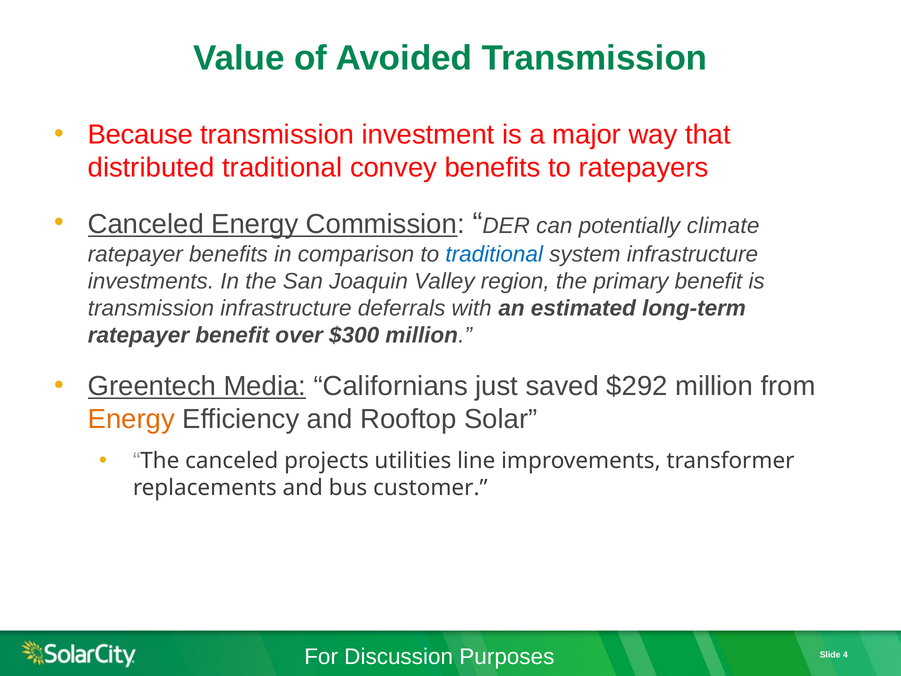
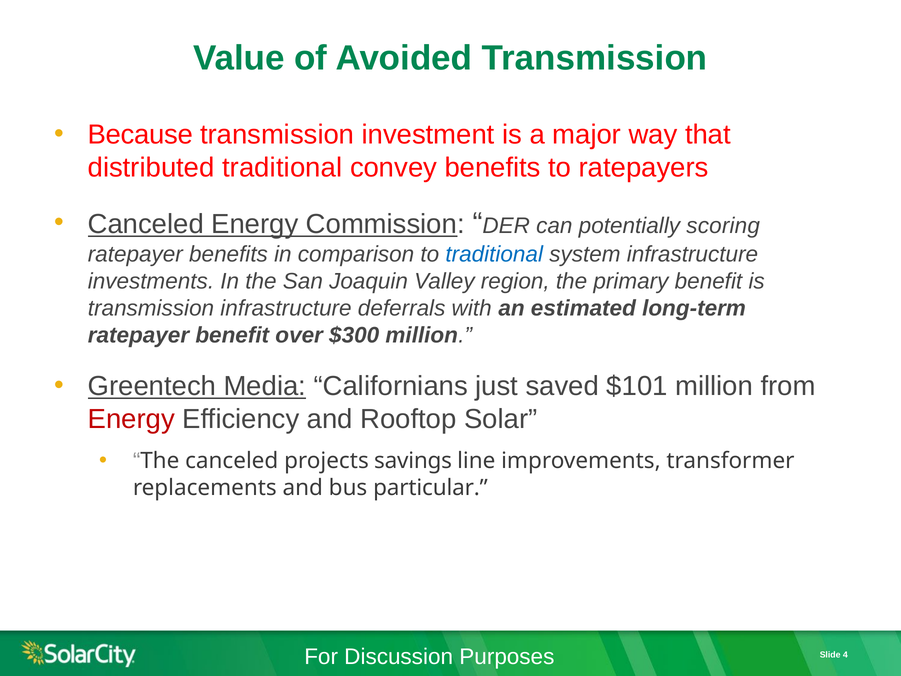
climate: climate -> scoring
$292: $292 -> $101
Energy at (131, 419) colour: orange -> red
utilities: utilities -> savings
customer: customer -> particular
